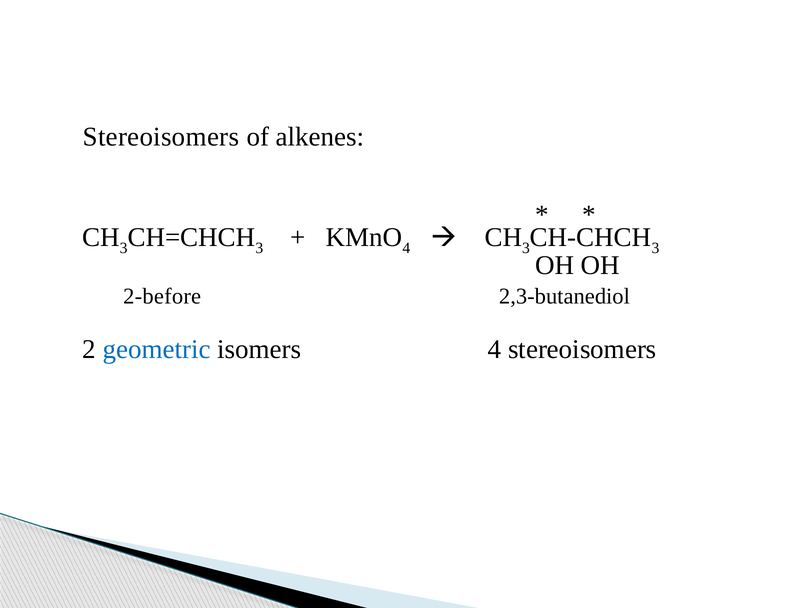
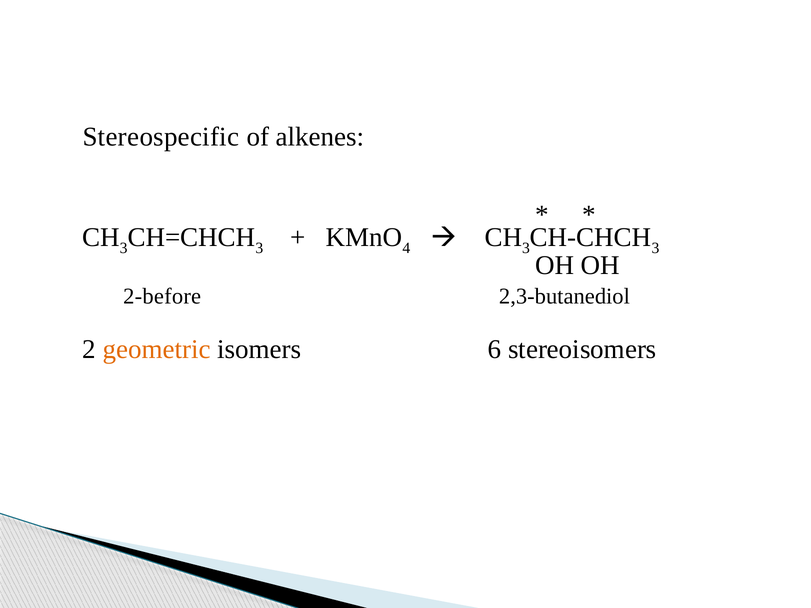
Stereoisomers at (161, 137): Stereoisomers -> Stereospecific
geometric colour: blue -> orange
isomers 4: 4 -> 6
